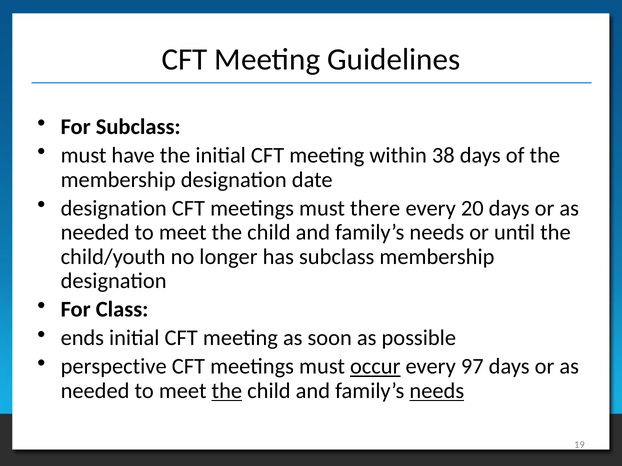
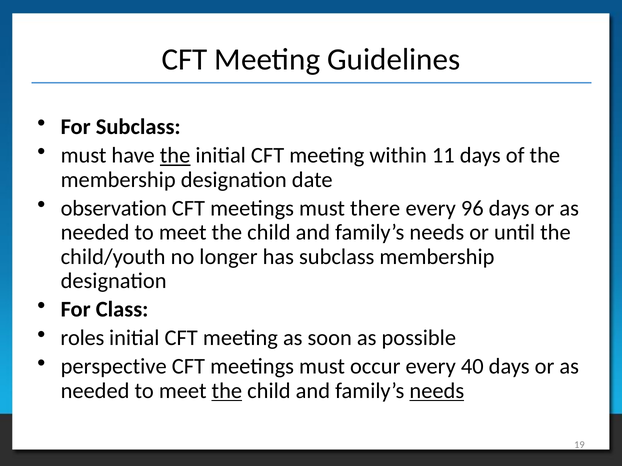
the at (175, 156) underline: none -> present
38: 38 -> 11
designation at (114, 208): designation -> observation
20: 20 -> 96
ends: ends -> roles
occur underline: present -> none
97: 97 -> 40
